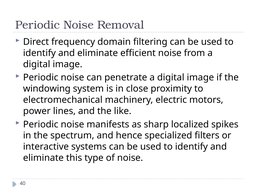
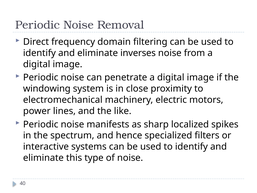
efficient: efficient -> inverses
